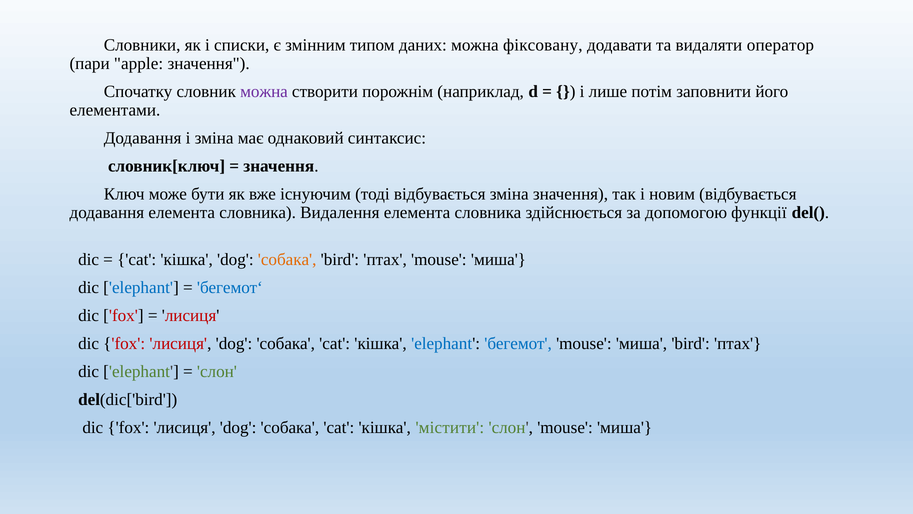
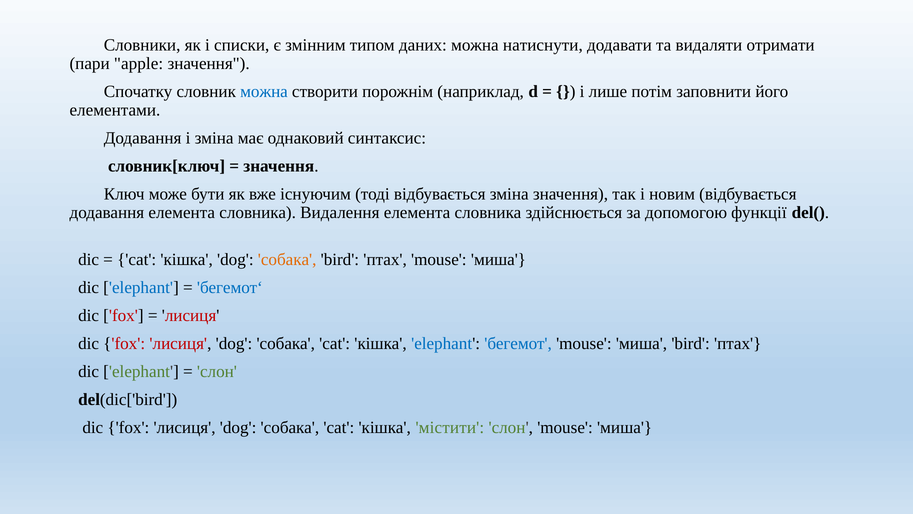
фіксовану: фіксовану -> натиснути
оператор: оператор -> отримати
можна at (264, 92) colour: purple -> blue
